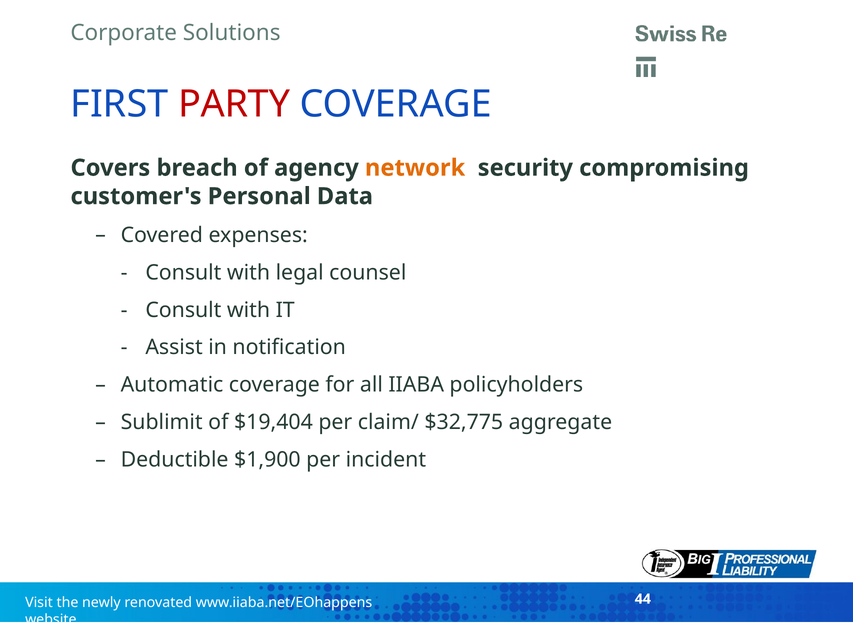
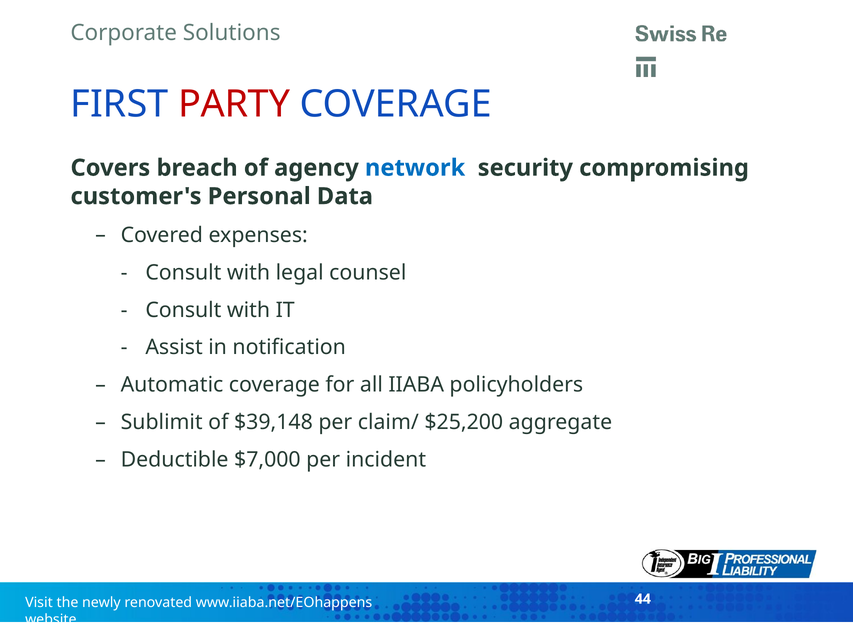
network colour: orange -> blue
$19,404: $19,404 -> $39,148
$32,775: $32,775 -> $25,200
$1,900: $1,900 -> $7,000
